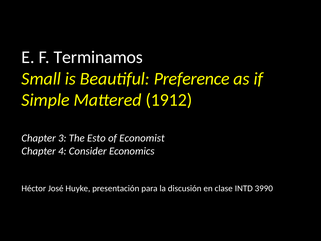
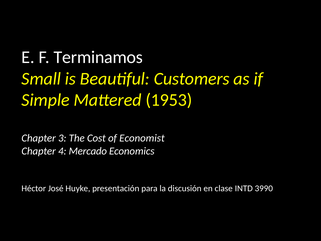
Preference: Preference -> Customers
1912: 1912 -> 1953
Esto: Esto -> Cost
Consider: Consider -> Mercado
